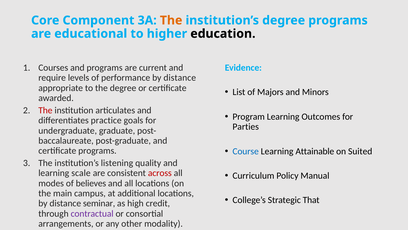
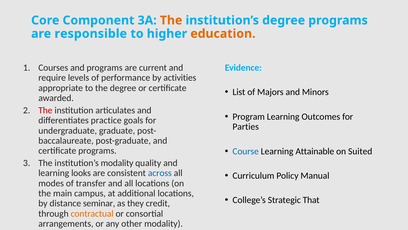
educational: educational -> responsible
education colour: black -> orange
performance by distance: distance -> activities
institution’s listening: listening -> modality
scale: scale -> looks
across colour: red -> blue
believes: believes -> transfer
high: high -> they
contractual colour: purple -> orange
